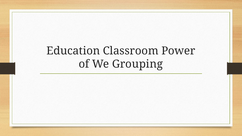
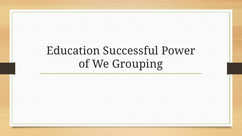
Classroom: Classroom -> Successful
